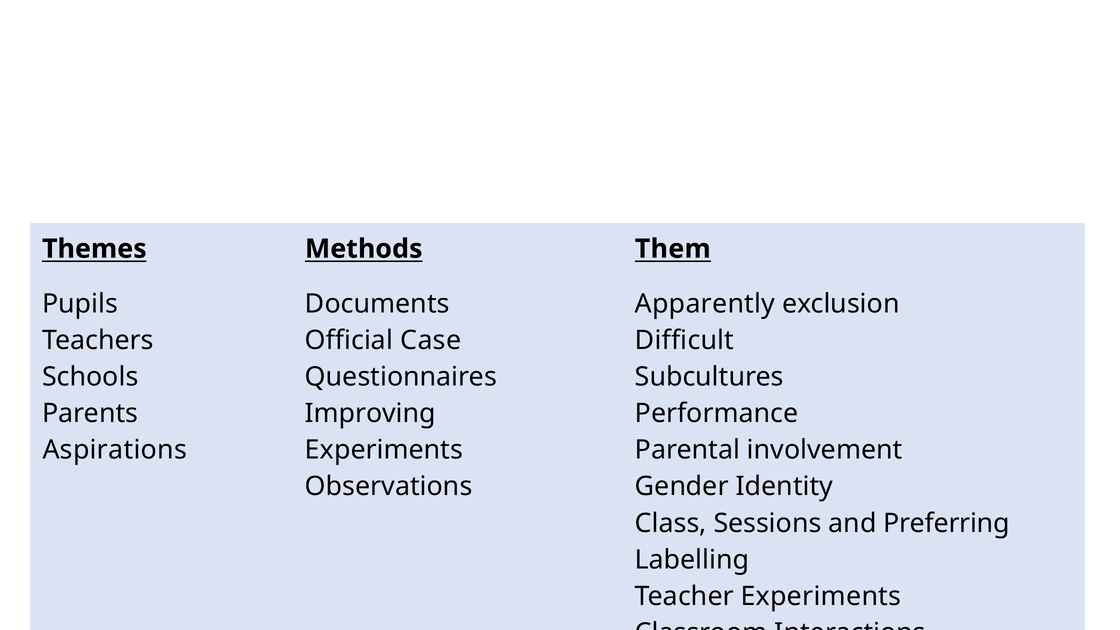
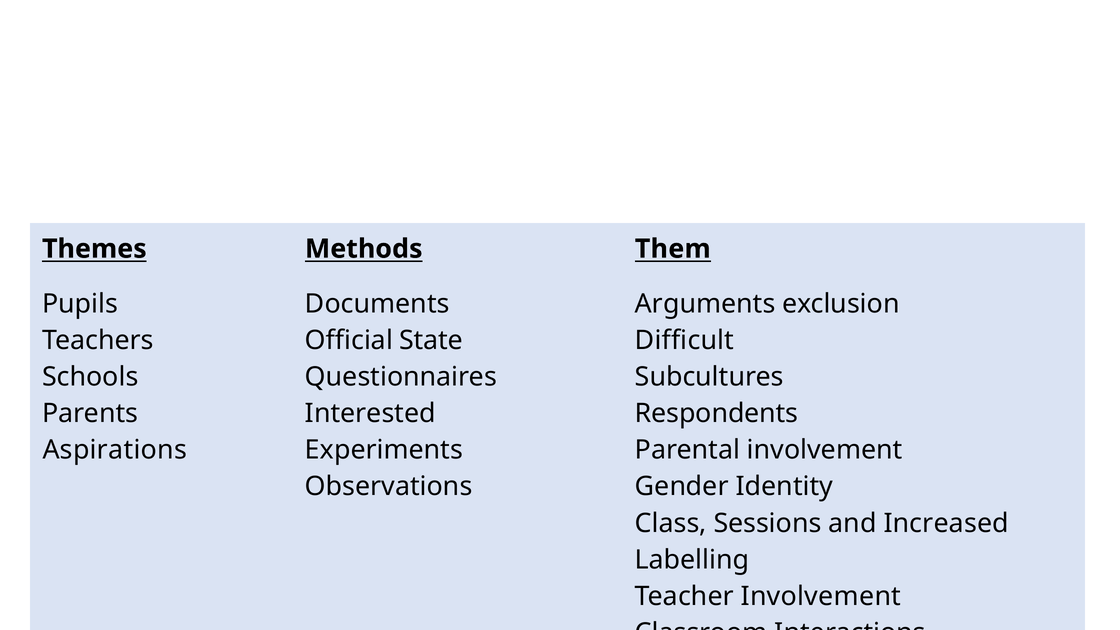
Apparently: Apparently -> Arguments
Case: Case -> State
Improving: Improving -> Interested
Performance: Performance -> Respondents
Preferring: Preferring -> Increased
Teacher Experiments: Experiments -> Involvement
